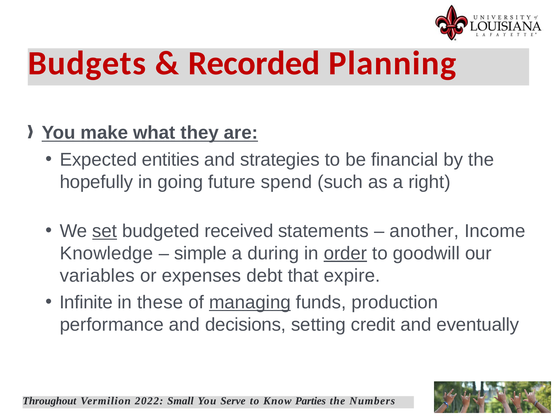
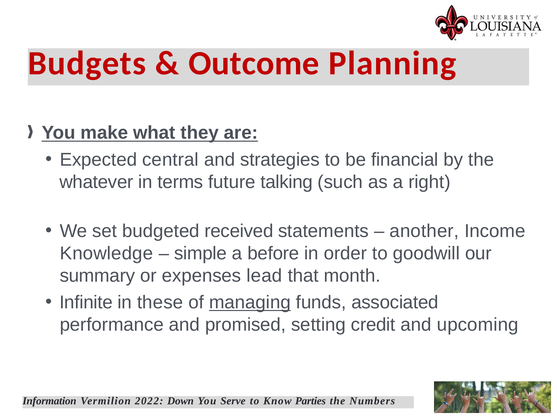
Recorded: Recorded -> Outcome
entities: entities -> central
hopefully: hopefully -> whatever
going: going -> terms
spend: spend -> talking
set underline: present -> none
during: during -> before
order underline: present -> none
variables: variables -> summary
debt: debt -> lead
expire: expire -> month
production: production -> associated
decisions: decisions -> promised
eventually: eventually -> upcoming
Throughout: Throughout -> Information
Small: Small -> Down
